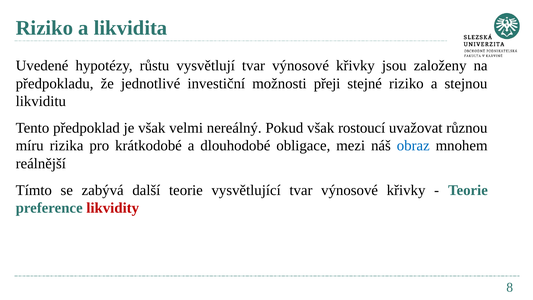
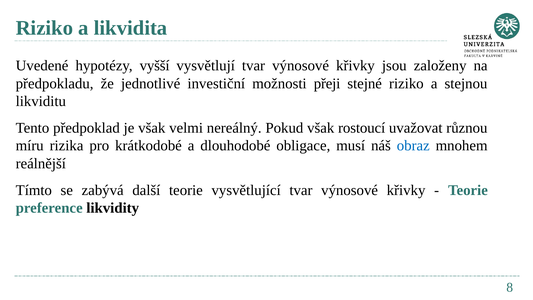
růstu: růstu -> vyšší
mezi: mezi -> musí
likvidity colour: red -> black
